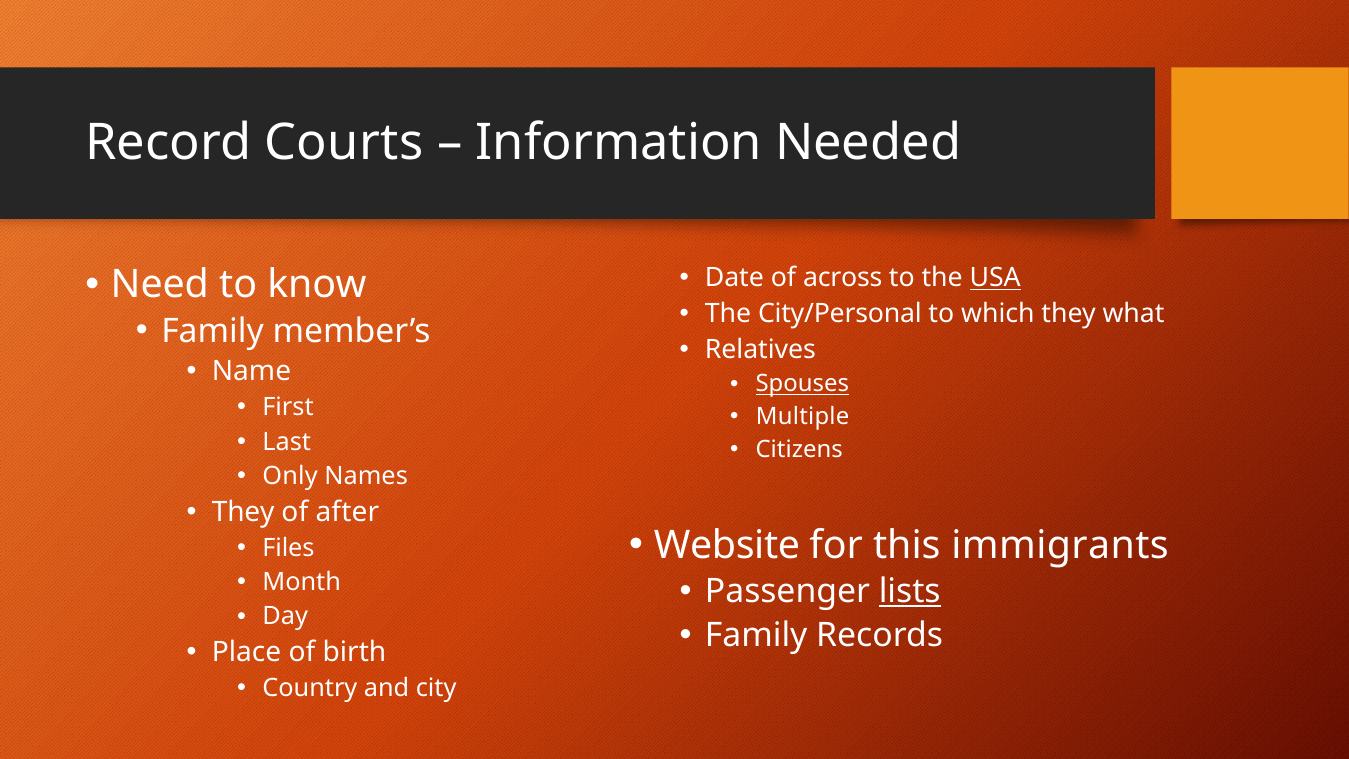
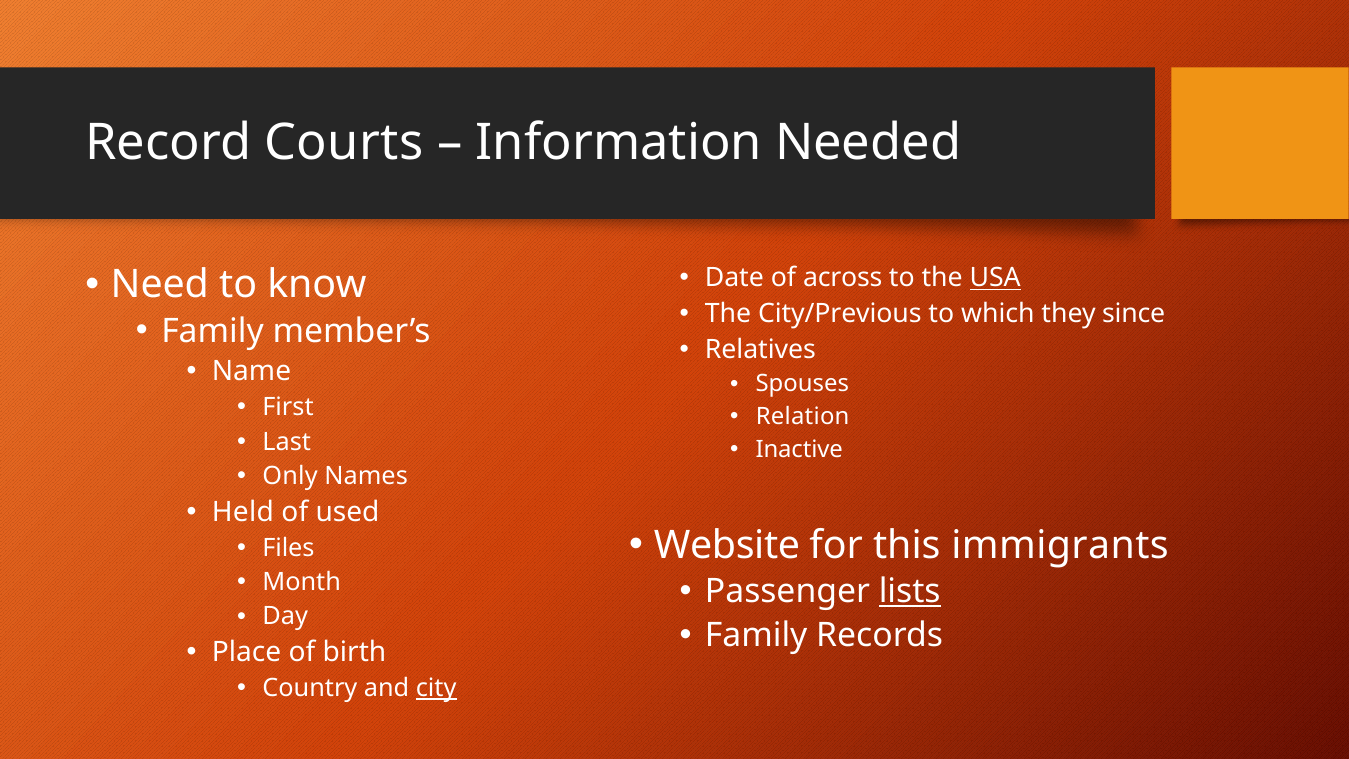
City/Personal: City/Personal -> City/Previous
what: what -> since
Spouses underline: present -> none
Multiple: Multiple -> Relation
Citizens: Citizens -> Inactive
They at (243, 512): They -> Held
after: after -> used
city underline: none -> present
